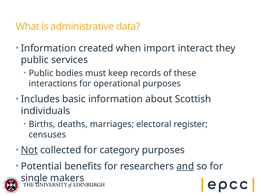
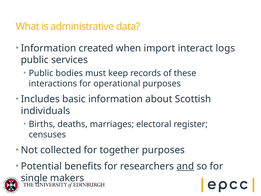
they: they -> logs
Not underline: present -> none
category: category -> together
